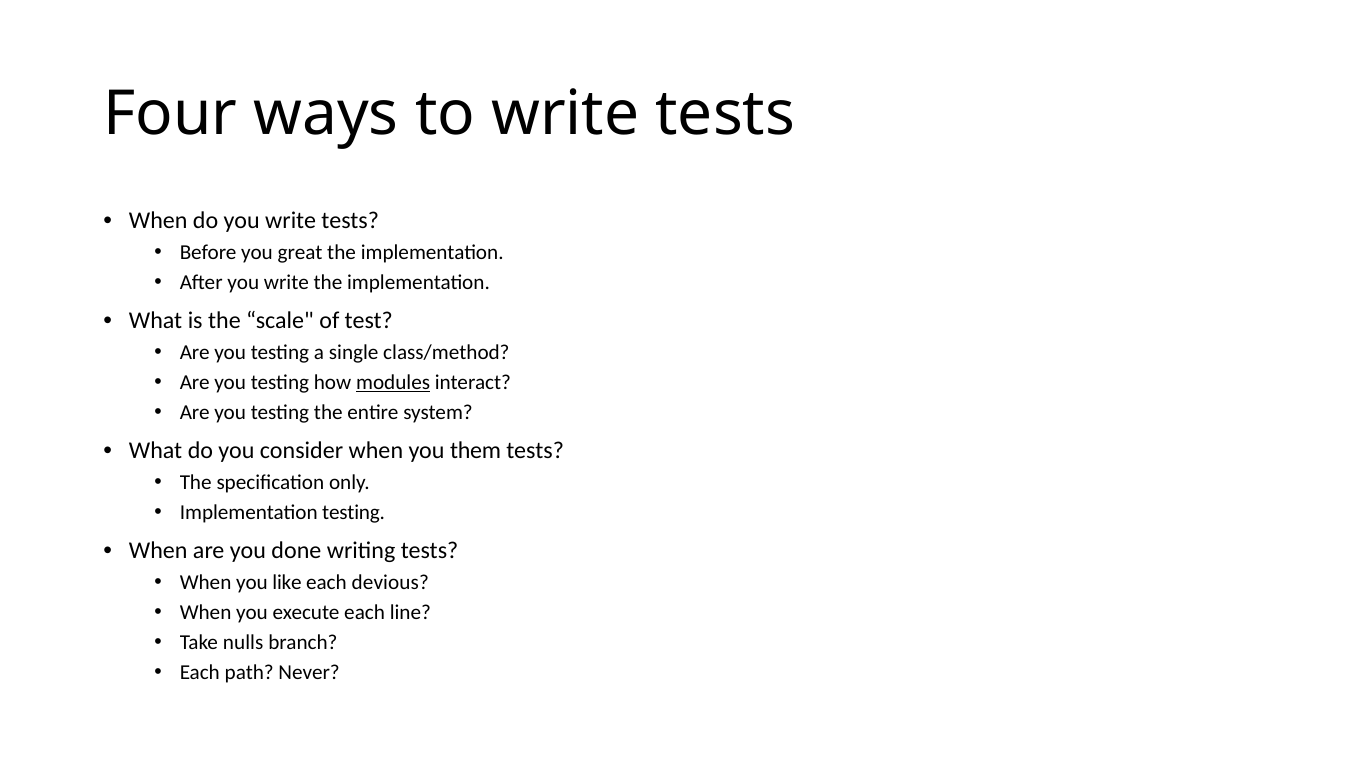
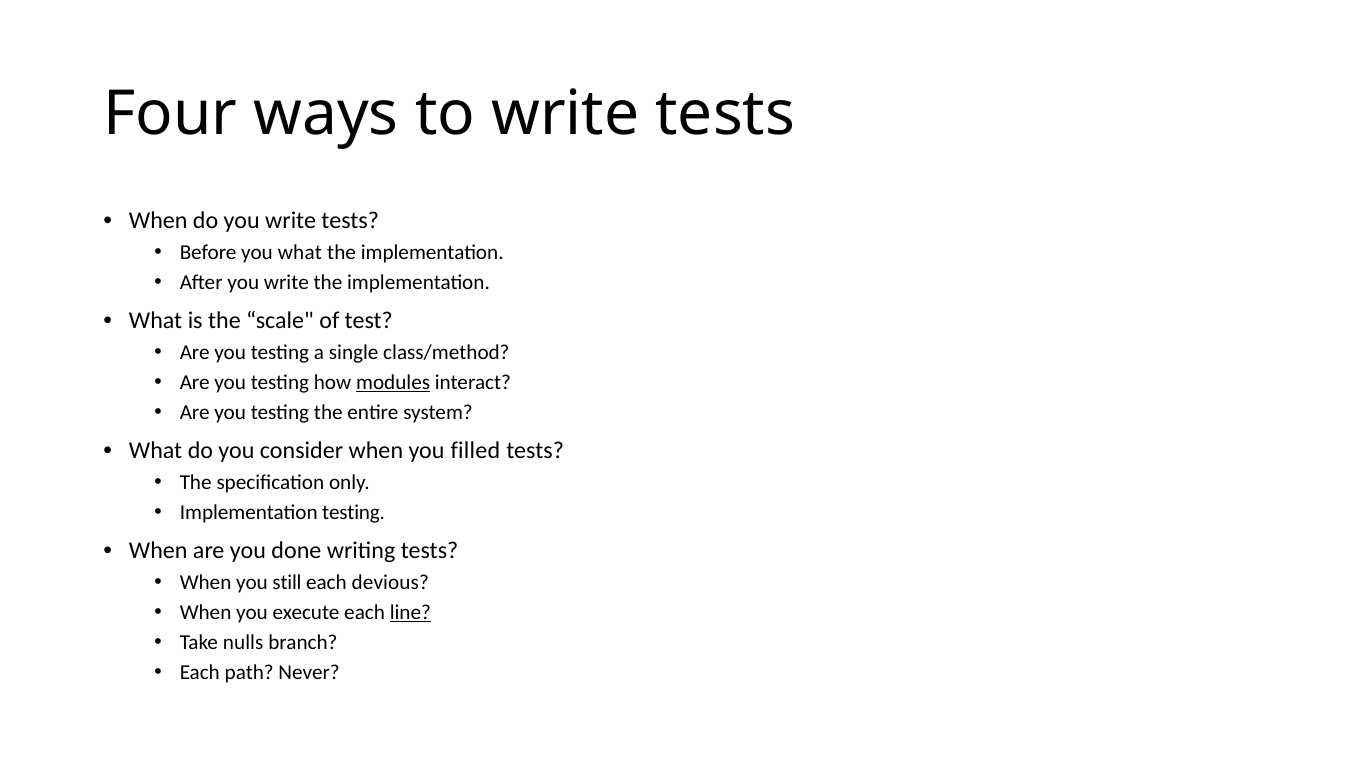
you great: great -> what
them: them -> filled
like: like -> still
line underline: none -> present
